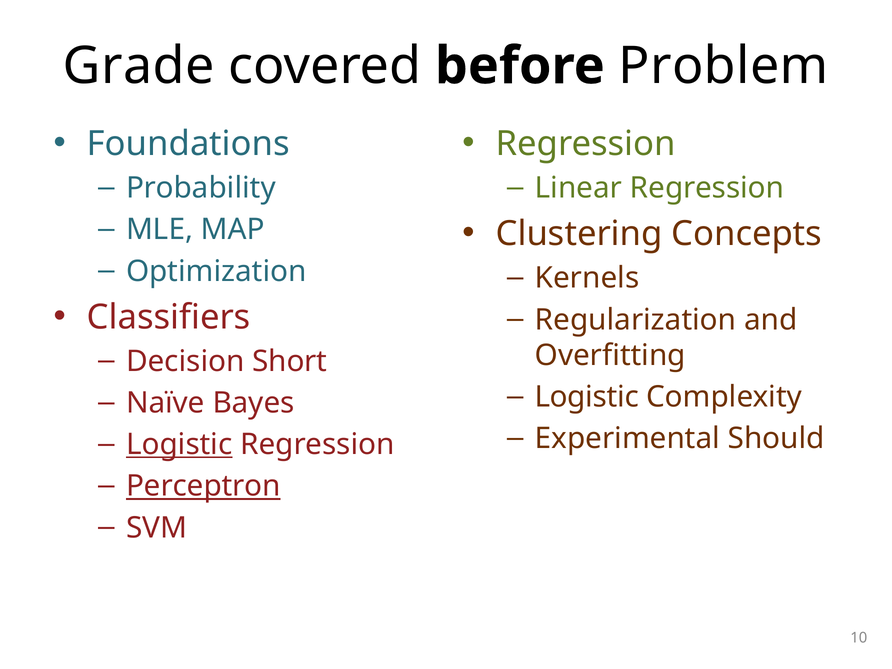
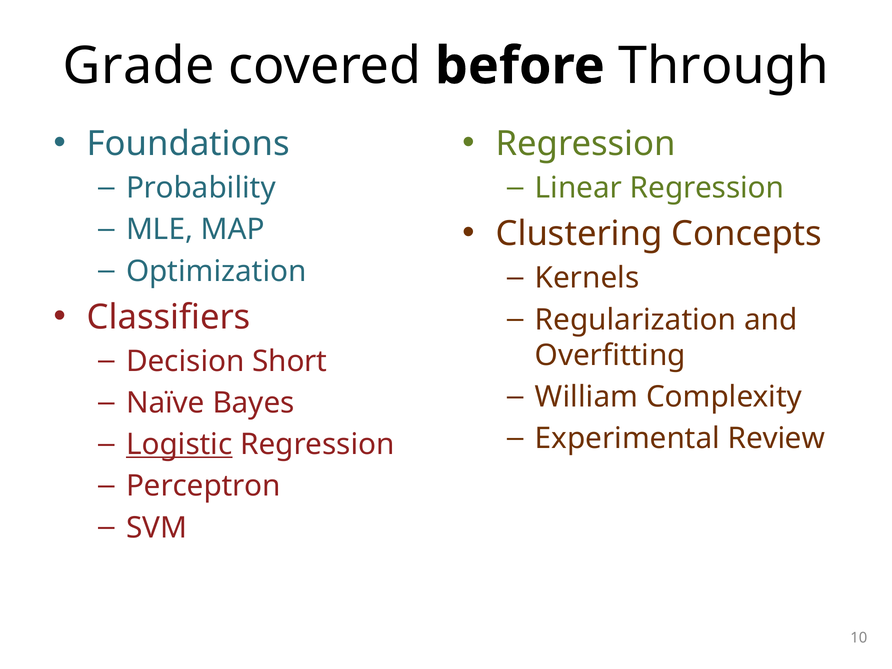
Problem: Problem -> Through
Logistic at (587, 397): Logistic -> William
Should: Should -> Review
Perceptron underline: present -> none
